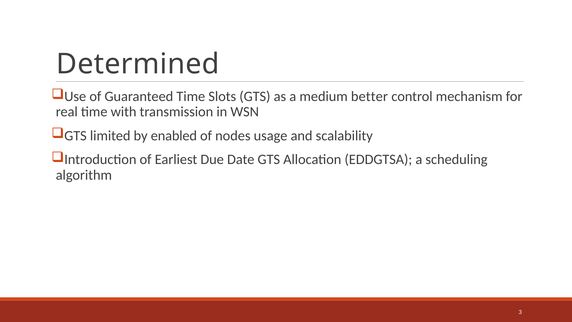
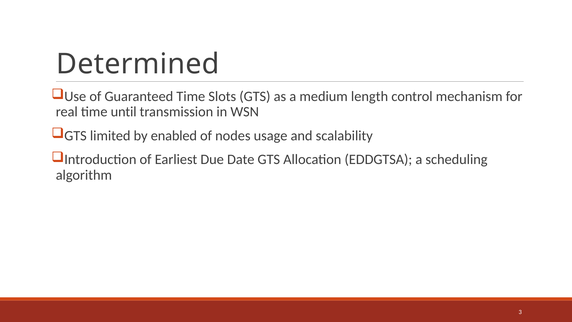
better: better -> length
with: with -> until
